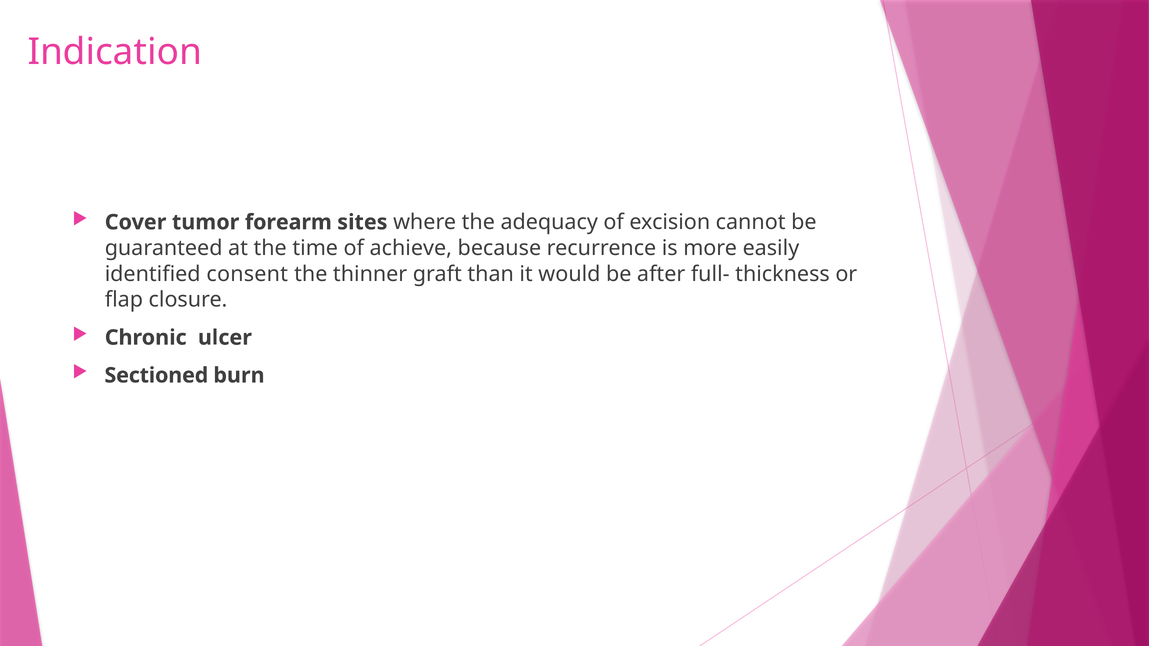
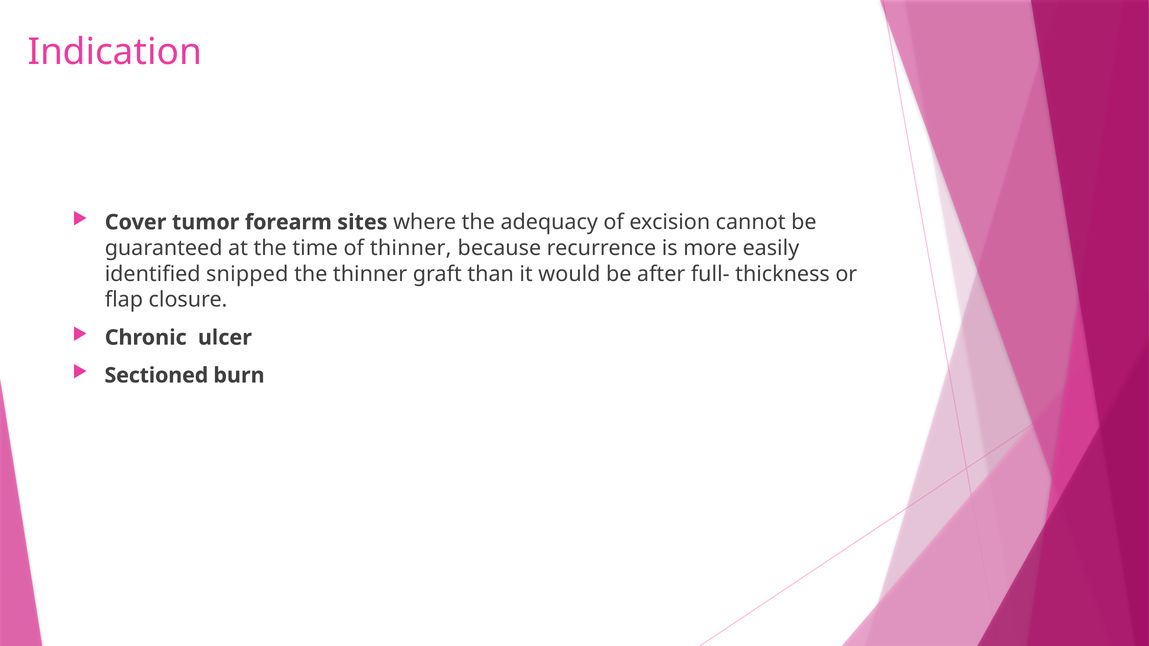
of achieve: achieve -> thinner
consent: consent -> snipped
